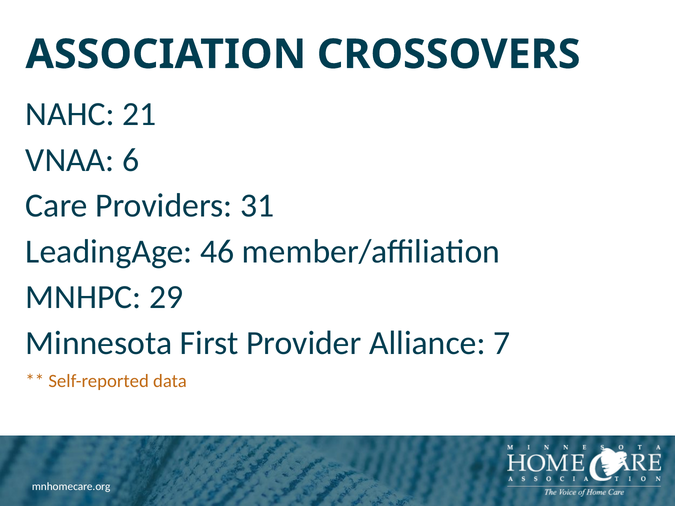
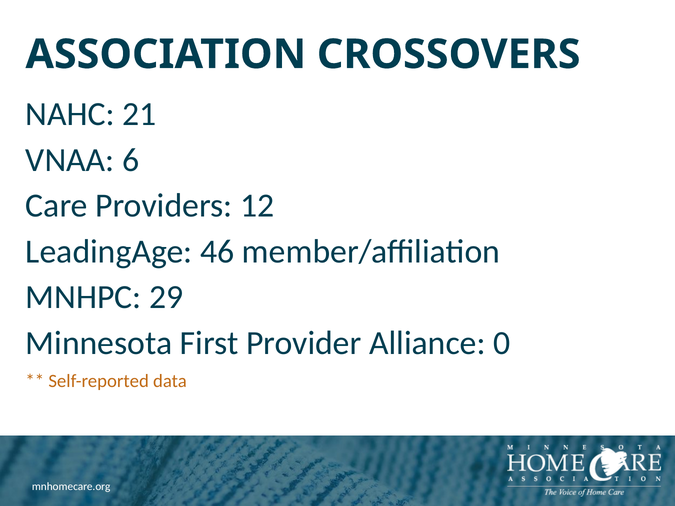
31: 31 -> 12
7: 7 -> 0
